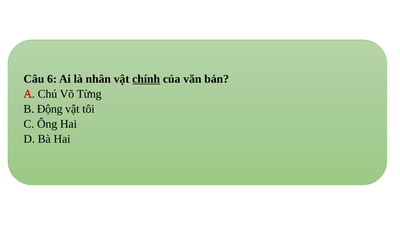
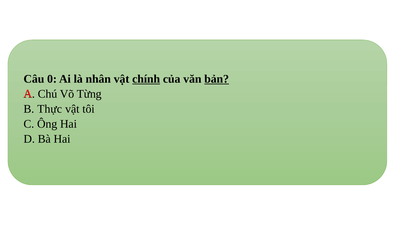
6: 6 -> 0
bản underline: none -> present
Động: Động -> Thực
